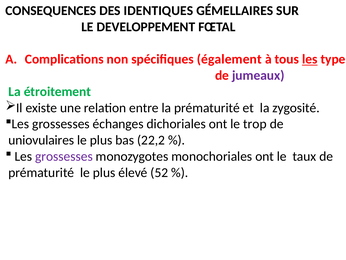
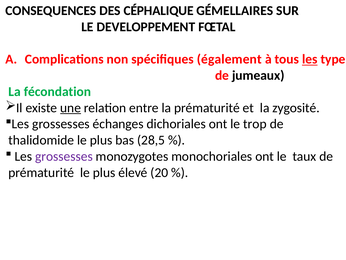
IDENTIQUES: IDENTIQUES -> CÉPHALIQUE
jumeaux colour: purple -> black
étroitement: étroitement -> fécondation
une underline: none -> present
uniovulaires: uniovulaires -> thalidomide
22,2: 22,2 -> 28,5
52: 52 -> 20
